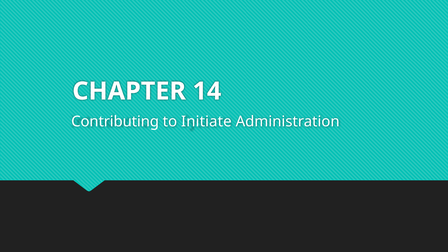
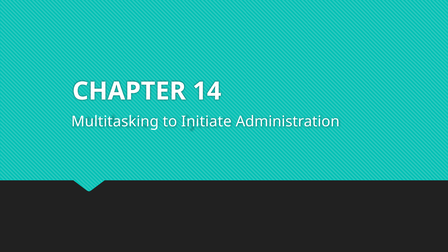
Contributing: Contributing -> Multitasking
